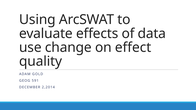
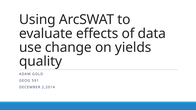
effect: effect -> yields
